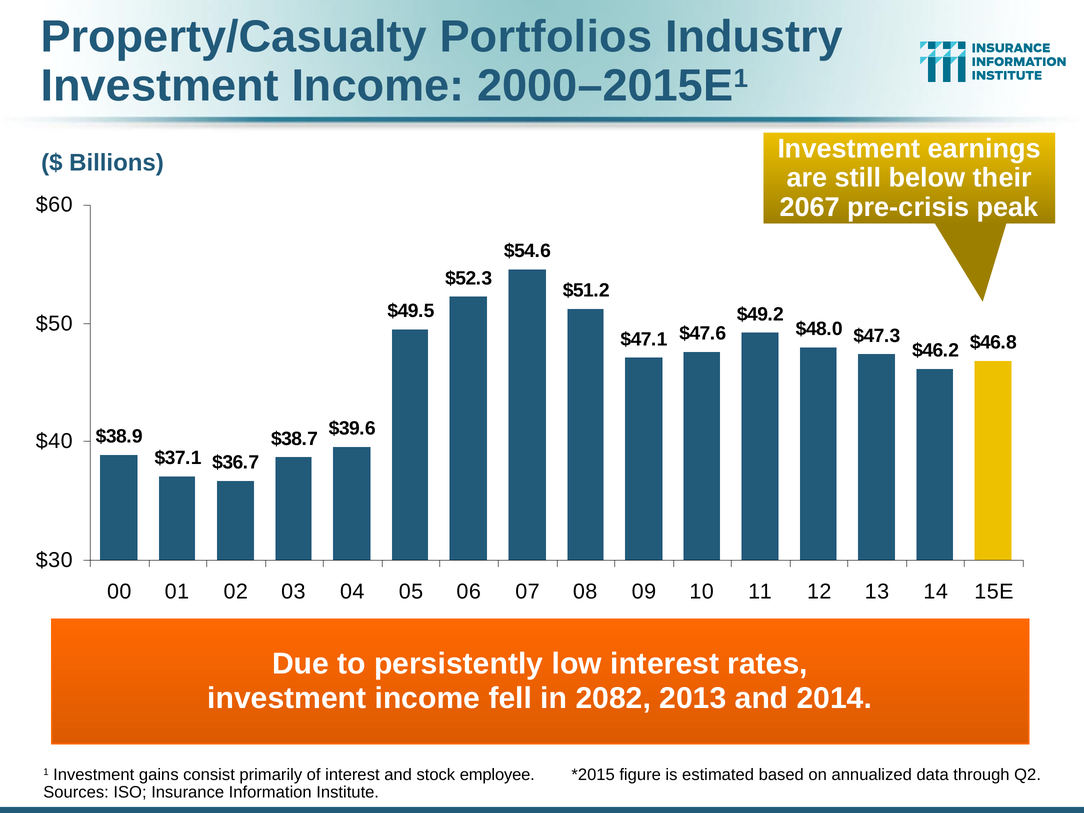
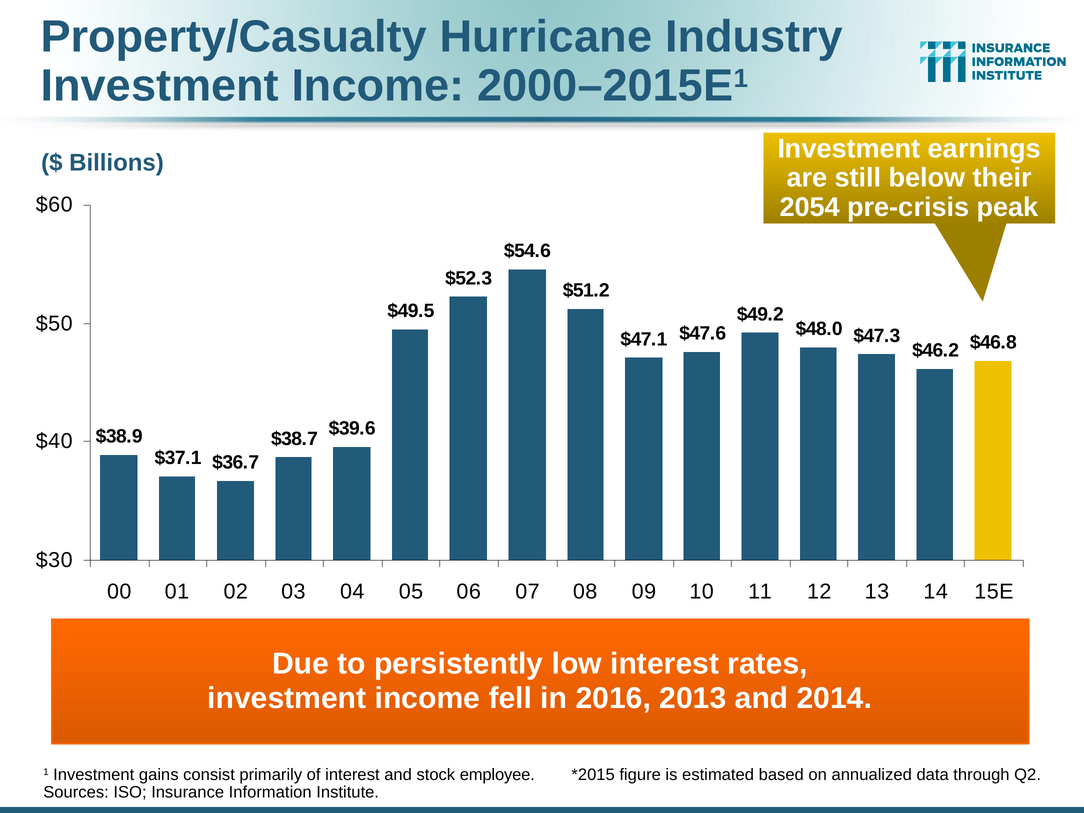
Portfolios: Portfolios -> Hurricane
2067: 2067 -> 2054
2082: 2082 -> 2016
